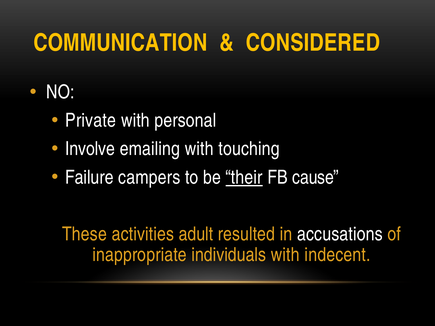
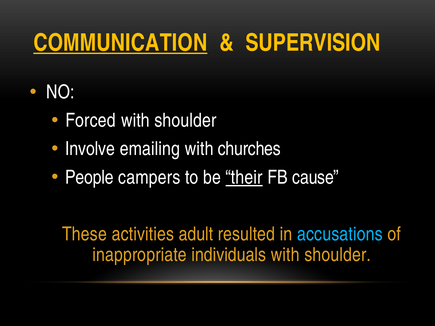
COMMUNICATION underline: none -> present
CONSIDERED: CONSIDERED -> SUPERVISION
Private: Private -> Forced
personal at (185, 121): personal -> shoulder
touching: touching -> churches
Failure: Failure -> People
accusations colour: white -> light blue
indecent at (338, 255): indecent -> shoulder
